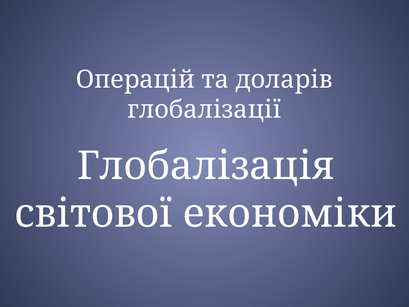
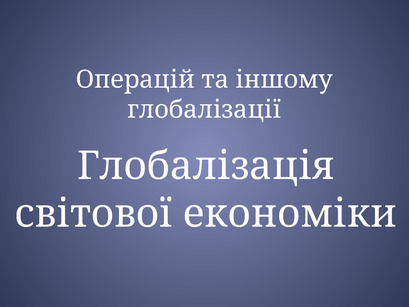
доларів: доларів -> іншому
